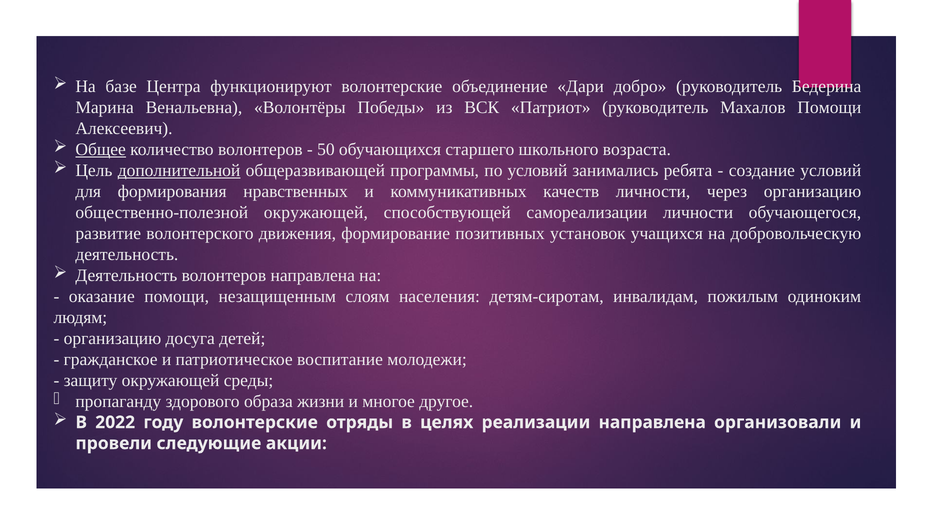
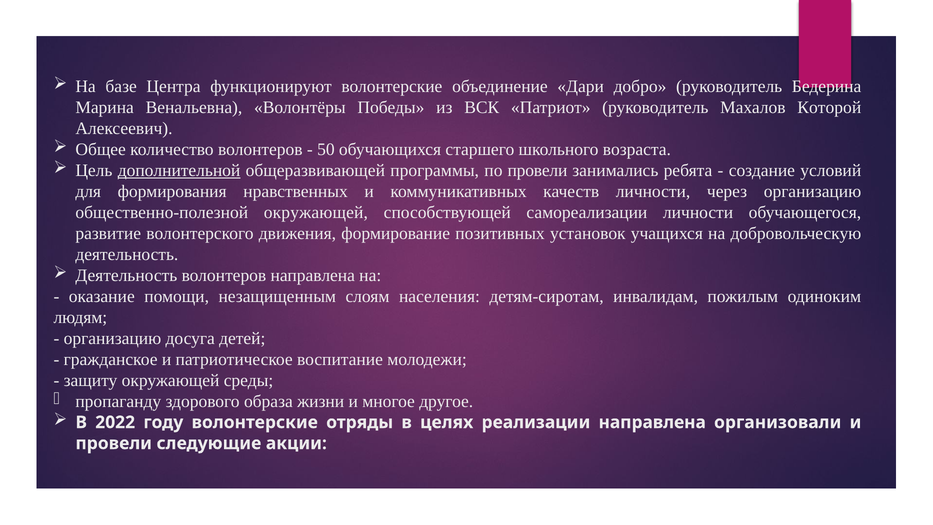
Махалов Помощи: Помощи -> Которой
Общее underline: present -> none
по условий: условий -> провели
